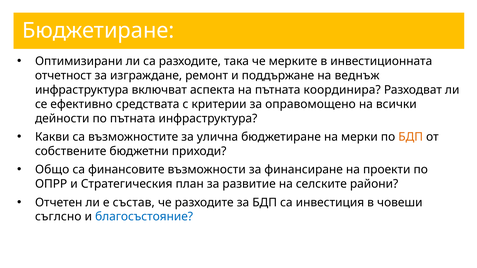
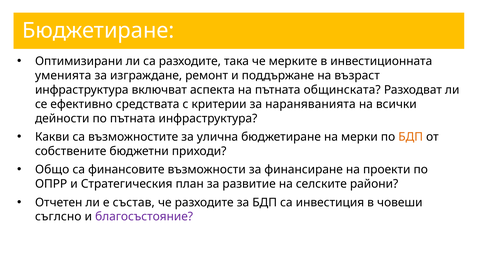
отчетност: отчетност -> уменията
веднъж: веднъж -> възраст
координира: координира -> общинската
оправомощено: оправомощено -> нараняванията
благосъстояние colour: blue -> purple
